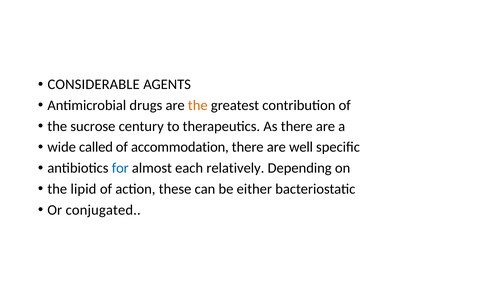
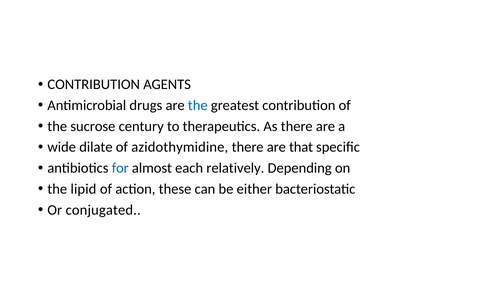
CONSIDERABLE at (94, 84): CONSIDERABLE -> CONTRIBUTION
the at (198, 105) colour: orange -> blue
called: called -> dilate
accommodation: accommodation -> azidothymidine
well: well -> that
